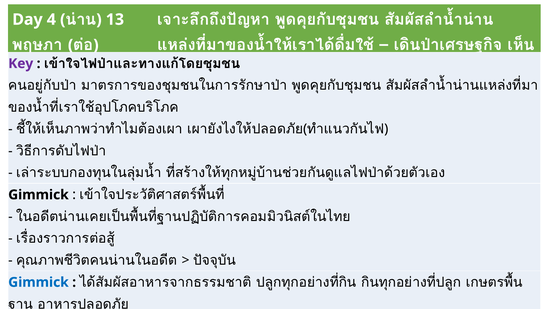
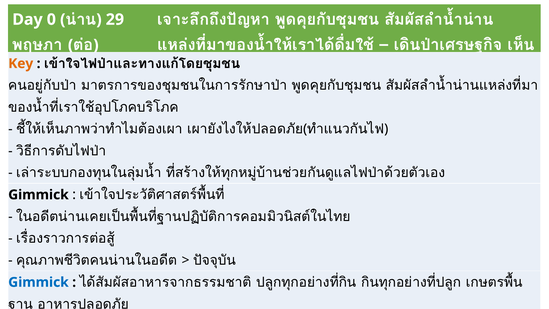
4: 4 -> 0
13: 13 -> 29
Key colour: purple -> orange
